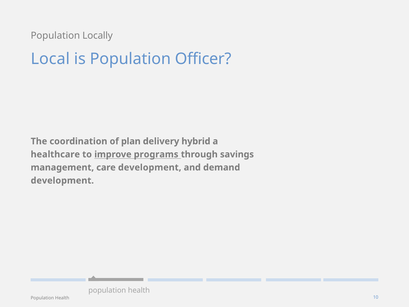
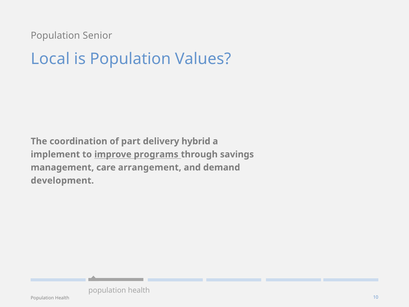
Locally: Locally -> Senior
Officer: Officer -> Values
plan: plan -> part
healthcare: healthcare -> implement
care development: development -> arrangement
